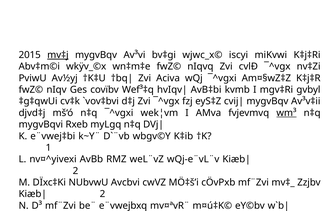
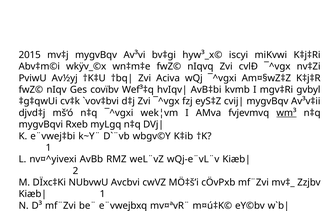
mv‡j underline: present -> none
wjwc_x©: wjwc_x© -> hyw³_x©
2 at (102, 195): 2 -> 1
